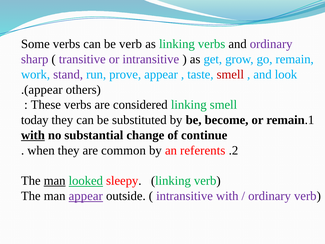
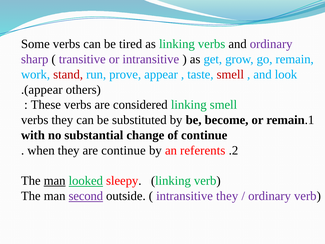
be verb: verb -> tired
stand colour: purple -> red
today at (35, 120): today -> verbs
with at (33, 135) underline: present -> none
are common: common -> continue
man appear: appear -> second
intransitive with: with -> they
